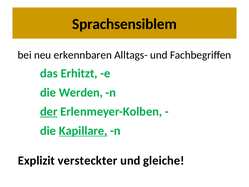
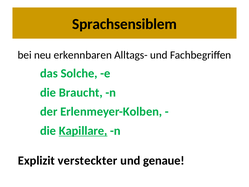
Erhitzt: Erhitzt -> Solche
Werden: Werden -> Braucht
der underline: present -> none
gleiche: gleiche -> genaue
